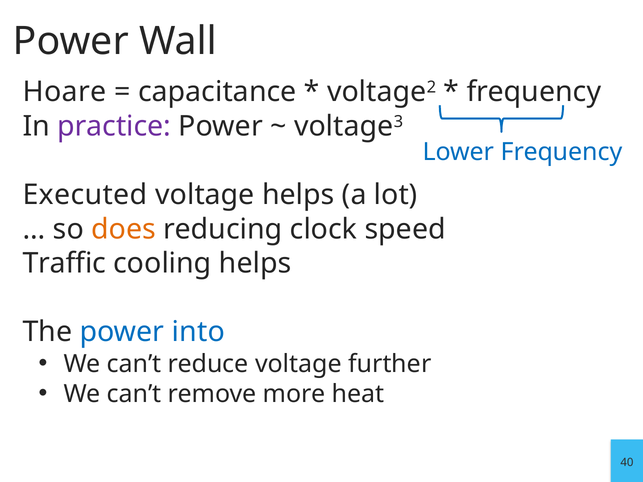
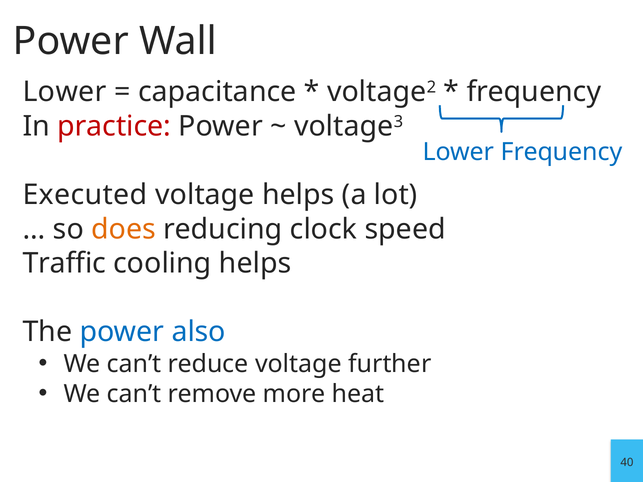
Hoare at (65, 92): Hoare -> Lower
practice colour: purple -> red
into: into -> also
